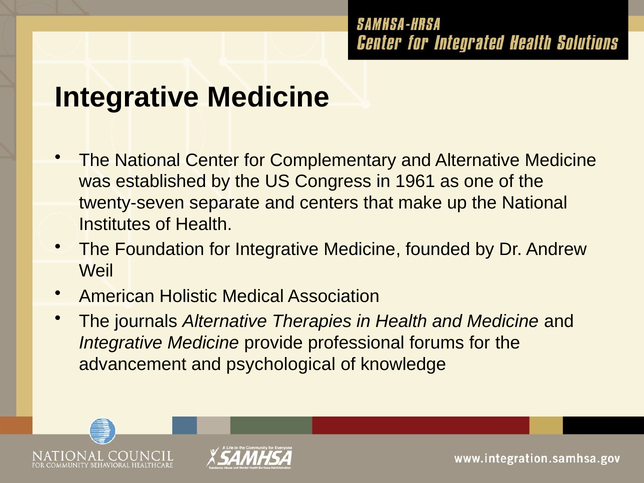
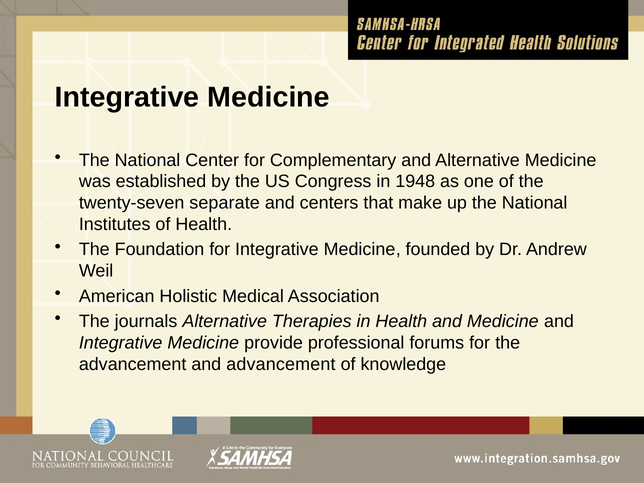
1961: 1961 -> 1948
and psychological: psychological -> advancement
